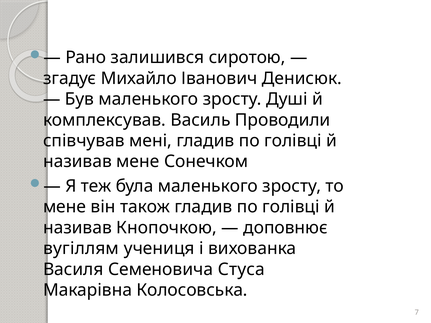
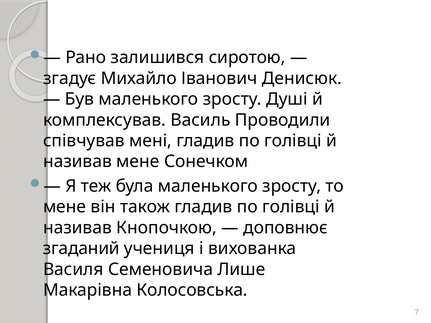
вугіллям: вугіллям -> згаданий
Стуса: Стуса -> Лише
